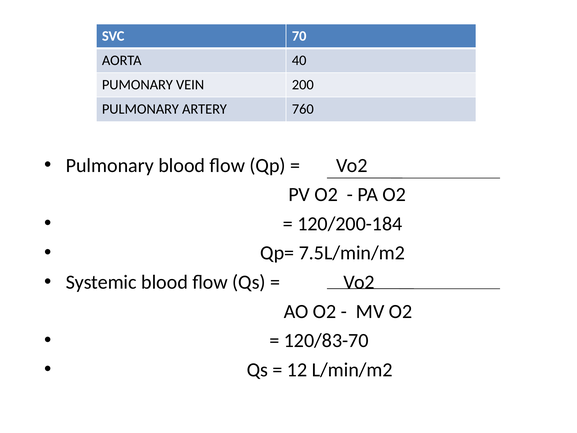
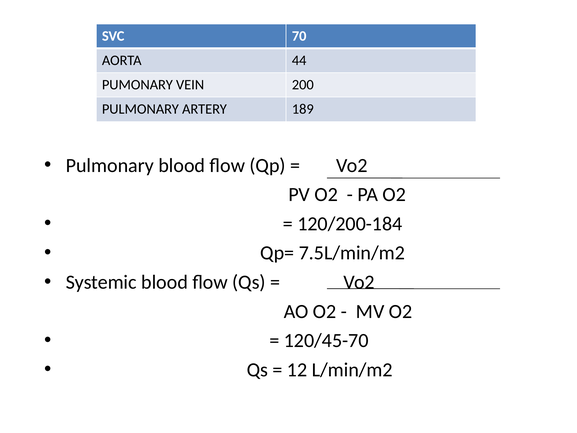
40: 40 -> 44
760: 760 -> 189
120/83-70: 120/83-70 -> 120/45-70
